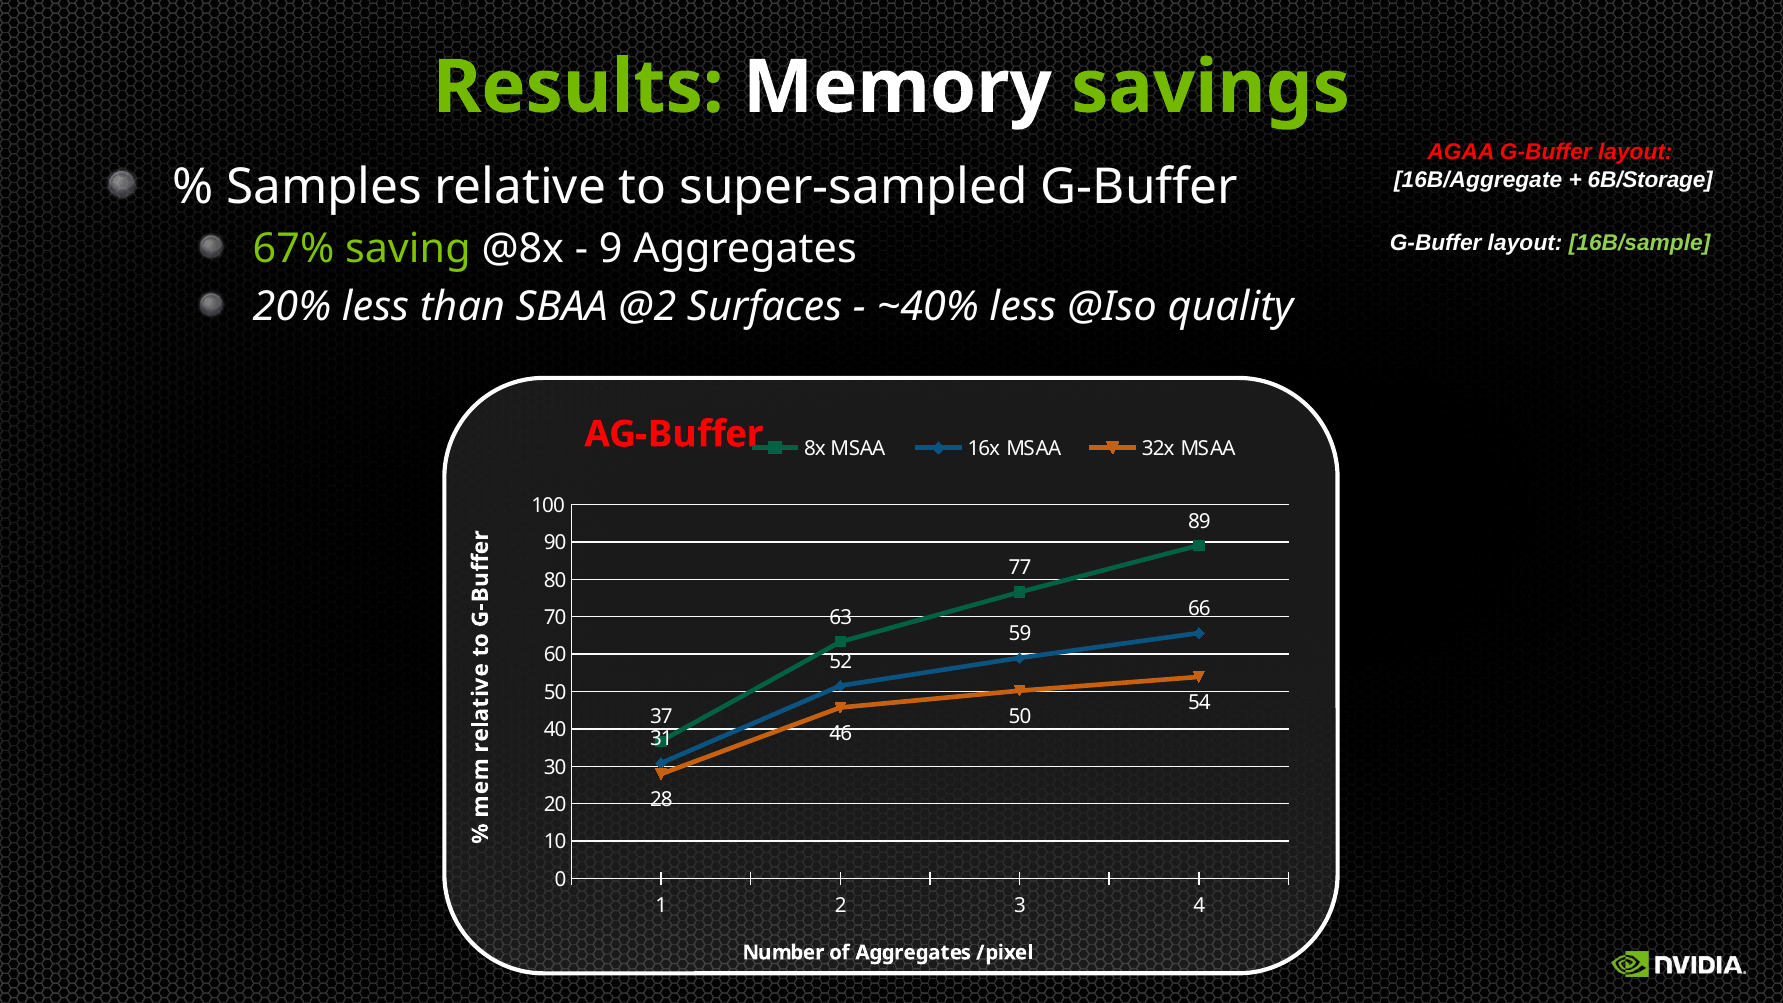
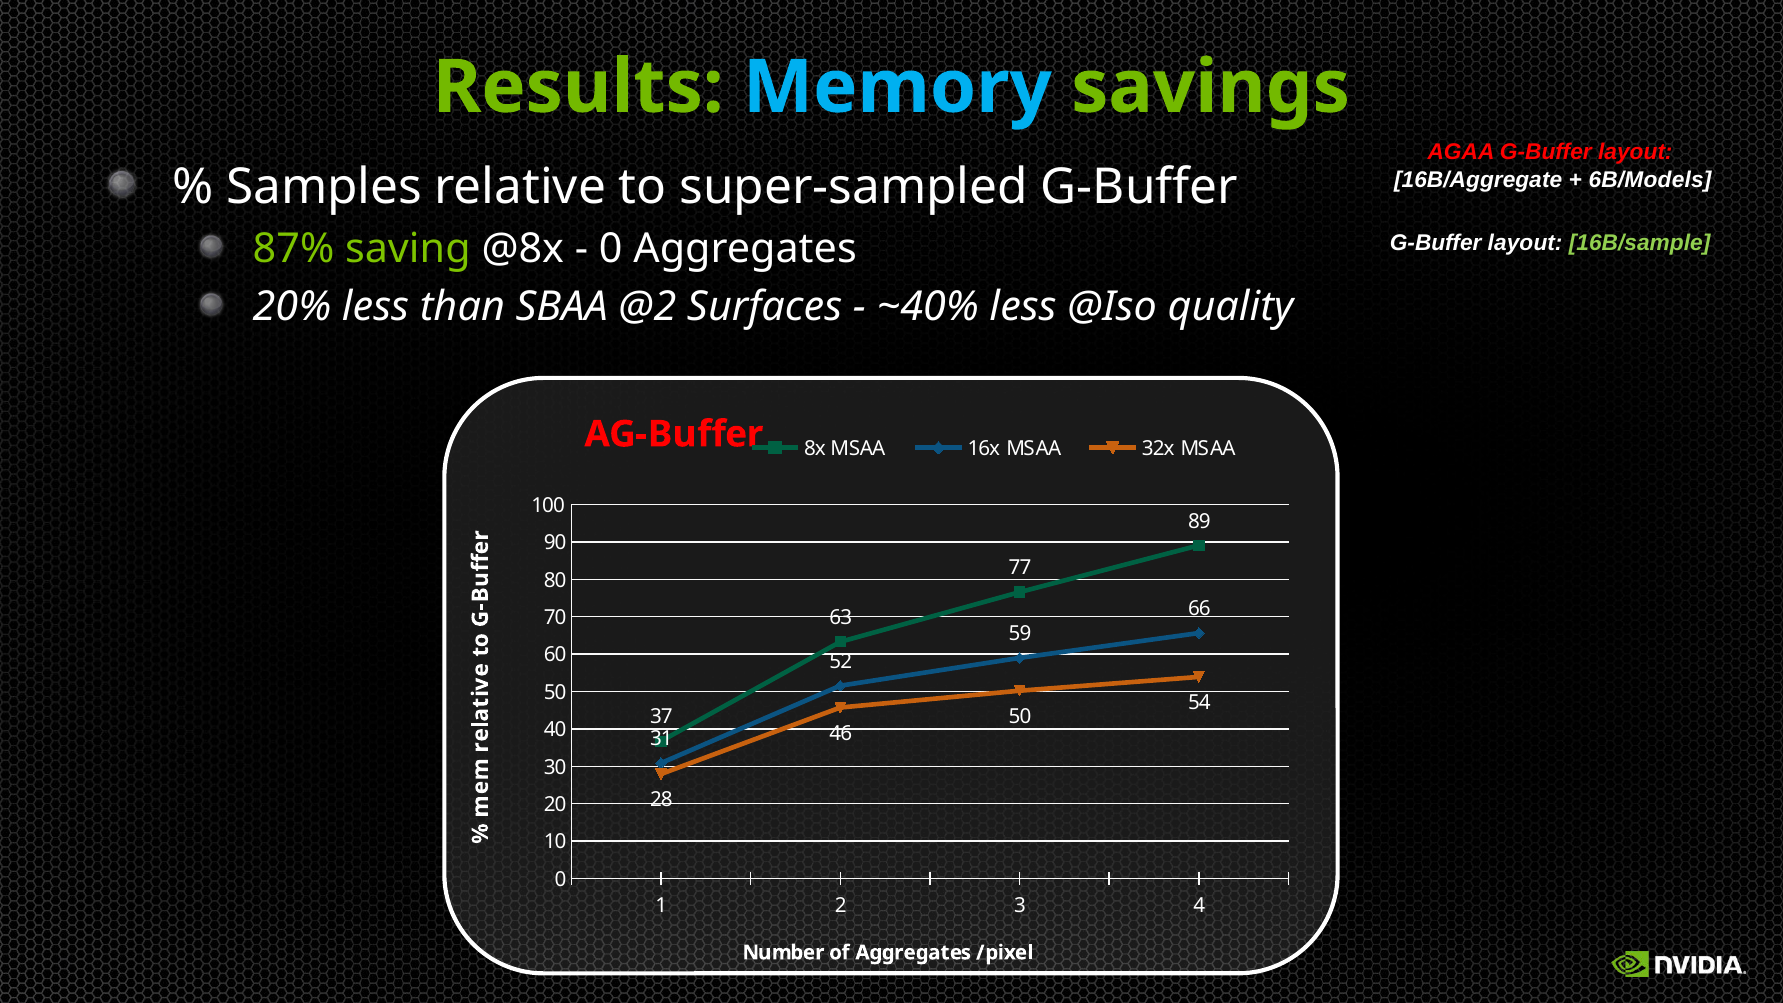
Memory colour: white -> light blue
6B/Storage: 6B/Storage -> 6B/Models
67%: 67% -> 87%
9 at (611, 249): 9 -> 0
